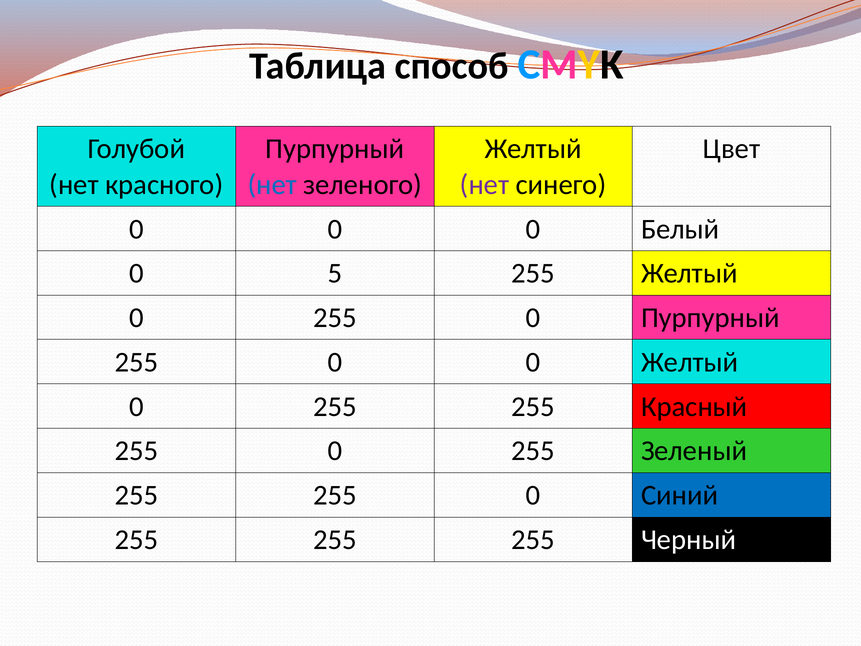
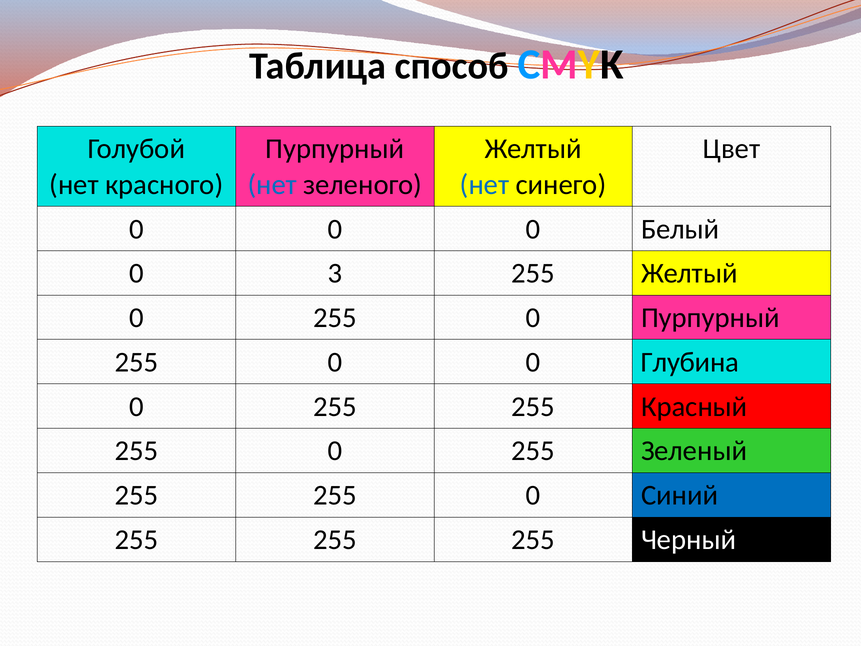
нет at (485, 185) colour: purple -> blue
5: 5 -> 3
0 Желтый: Желтый -> Глубина
